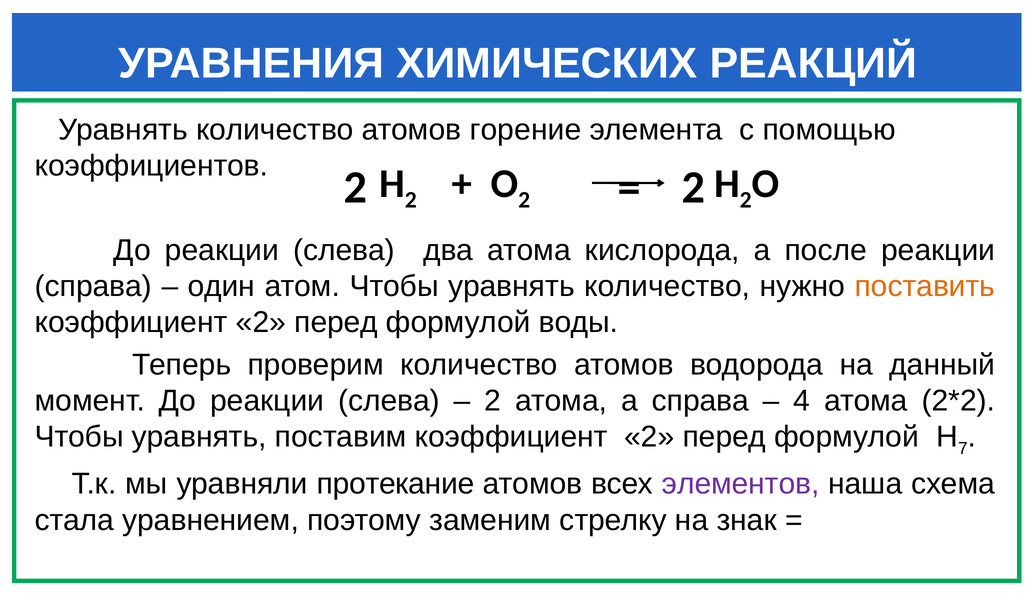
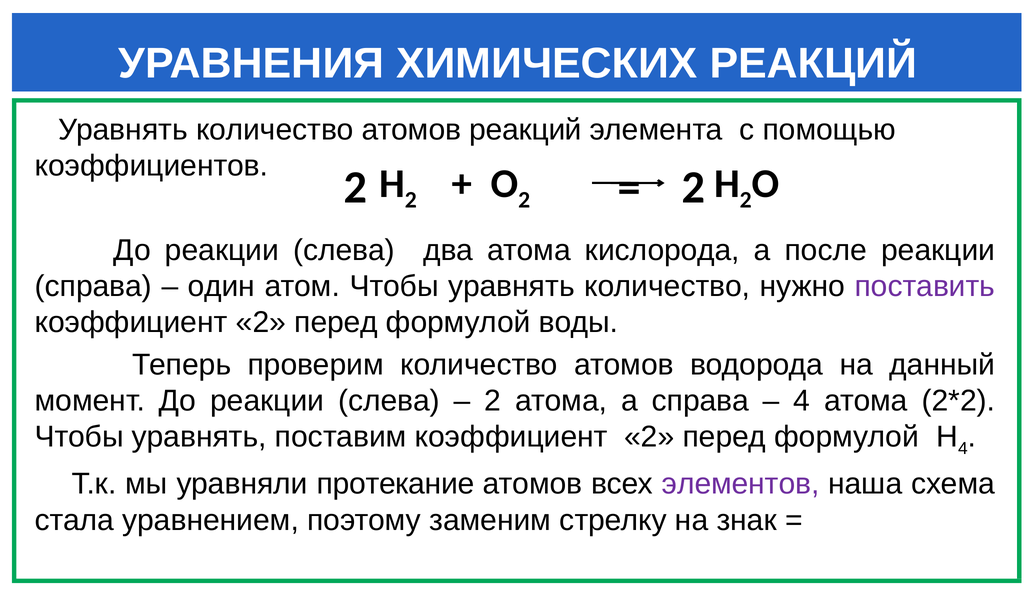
атомов горение: горение -> реакций
поставить colour: orange -> purple
7 at (963, 449): 7 -> 4
